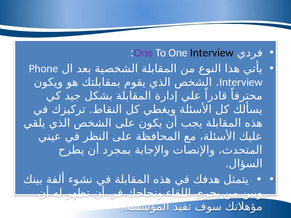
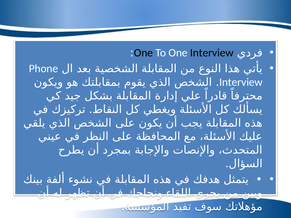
One at (144, 53) colour: purple -> black
